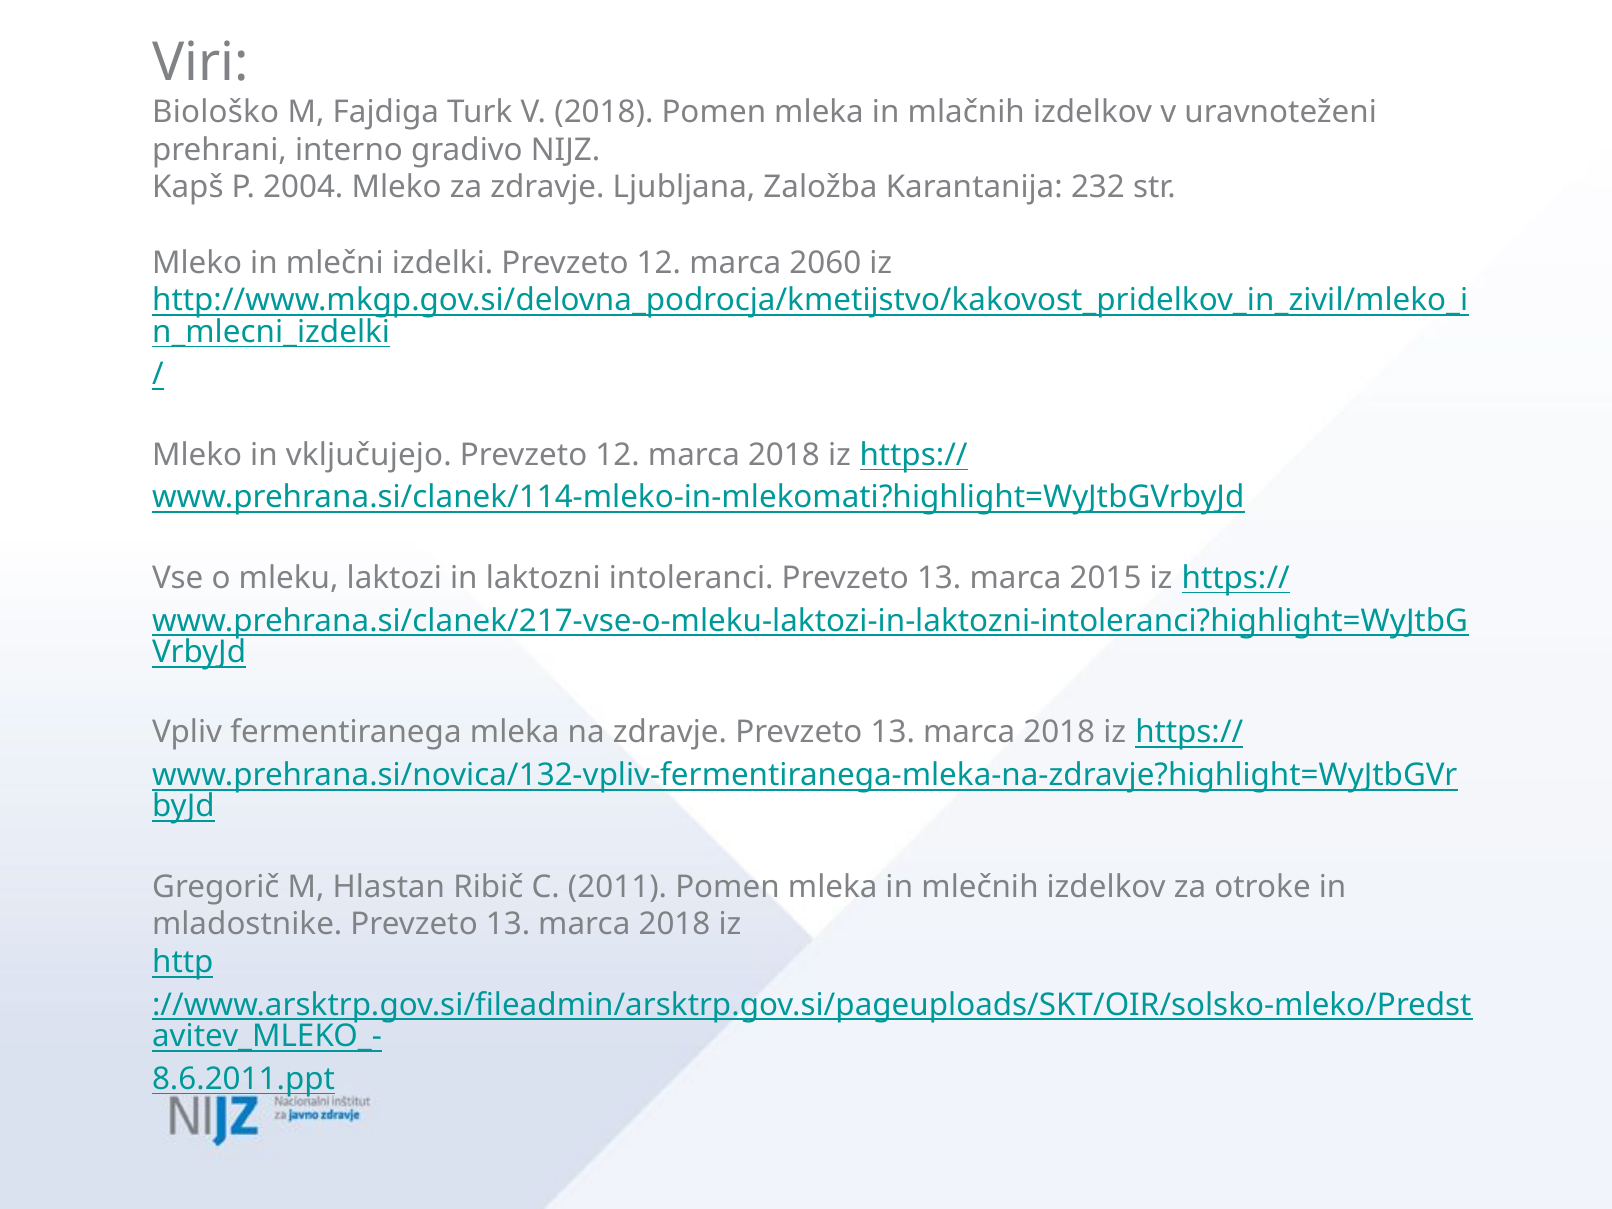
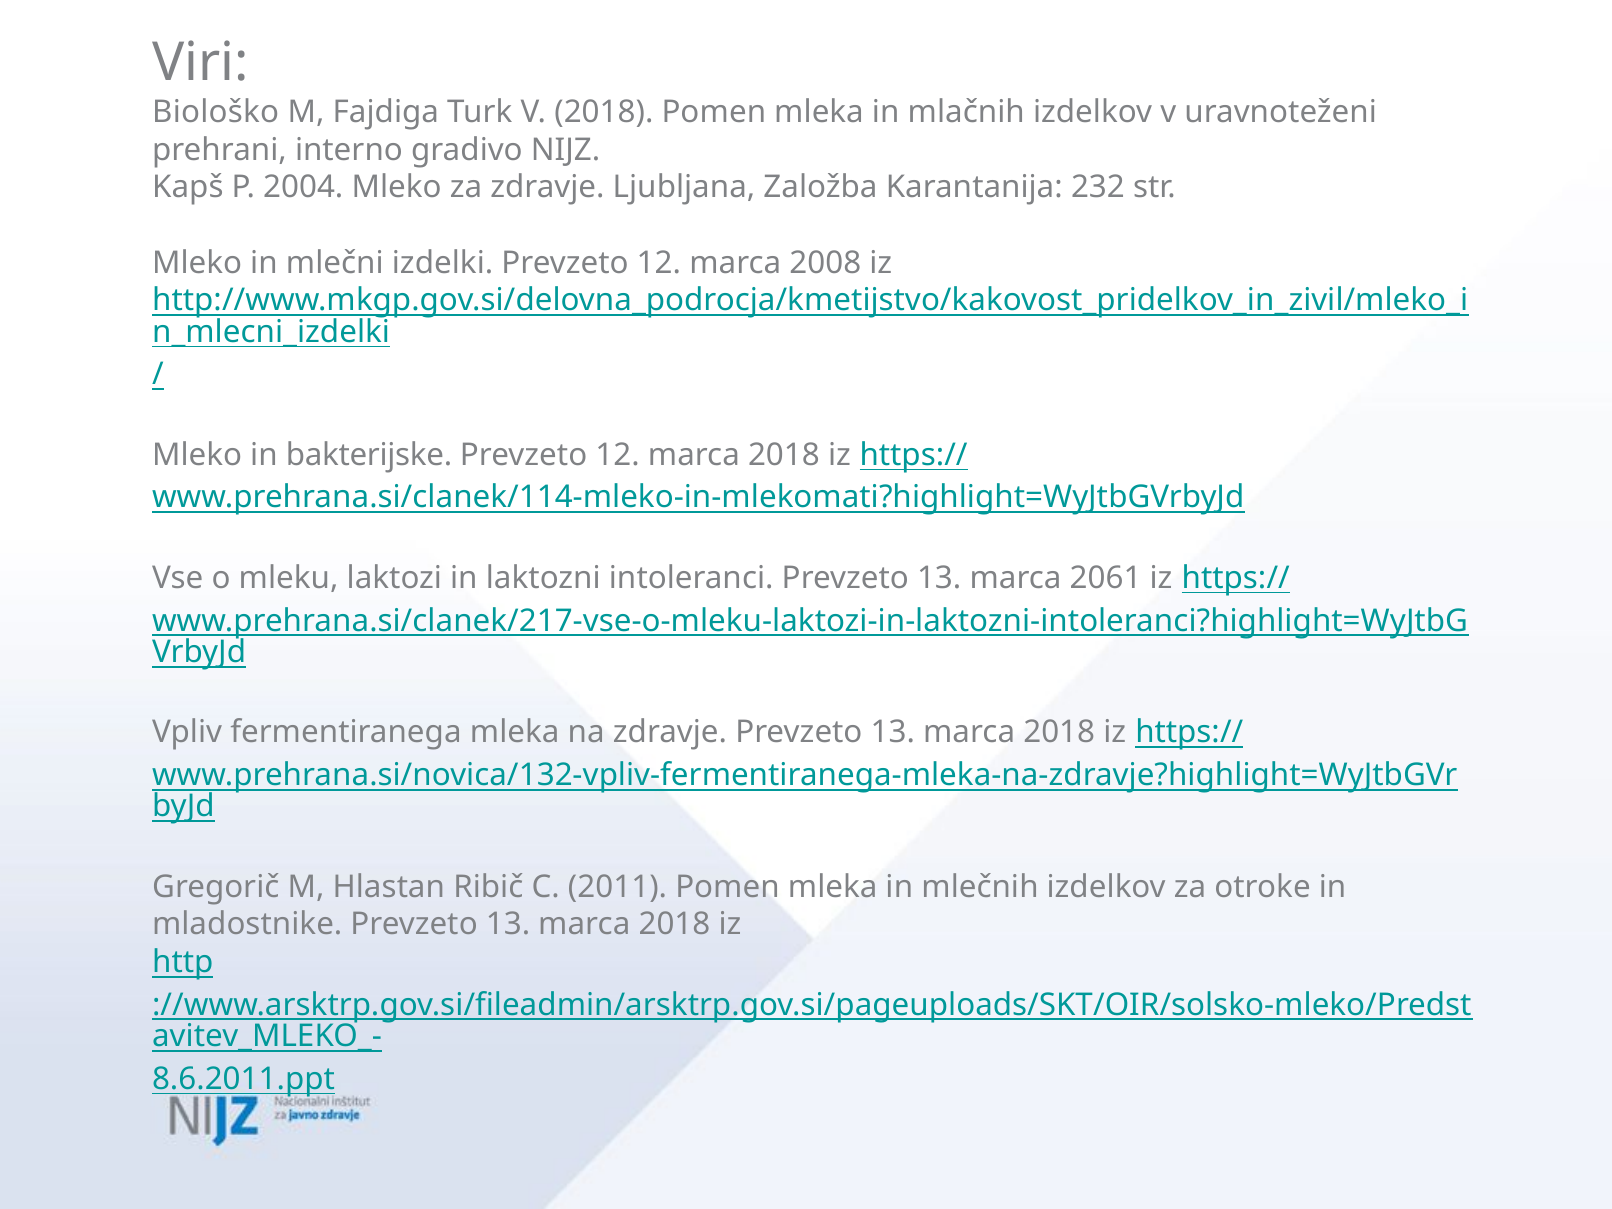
2060: 2060 -> 2008
vključujejo: vključujejo -> bakterijske
2015: 2015 -> 2061
